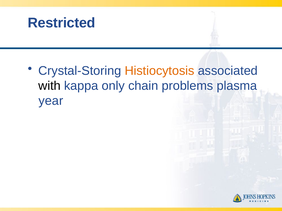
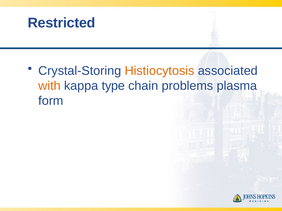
with colour: black -> orange
only: only -> type
year: year -> form
